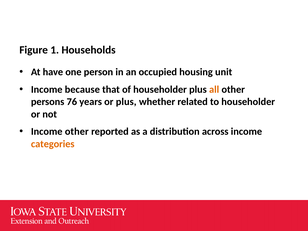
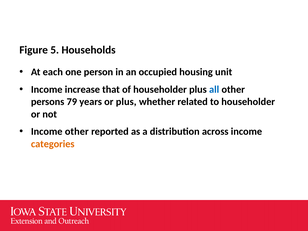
1: 1 -> 5
have: have -> each
because: because -> increase
all colour: orange -> blue
76: 76 -> 79
